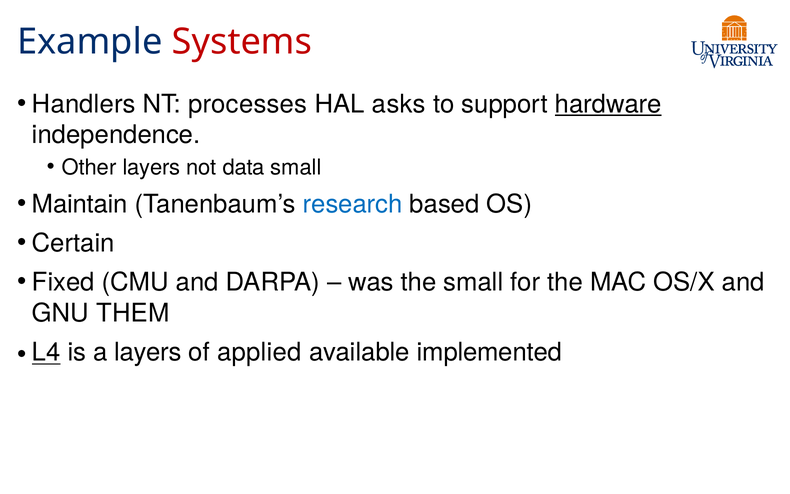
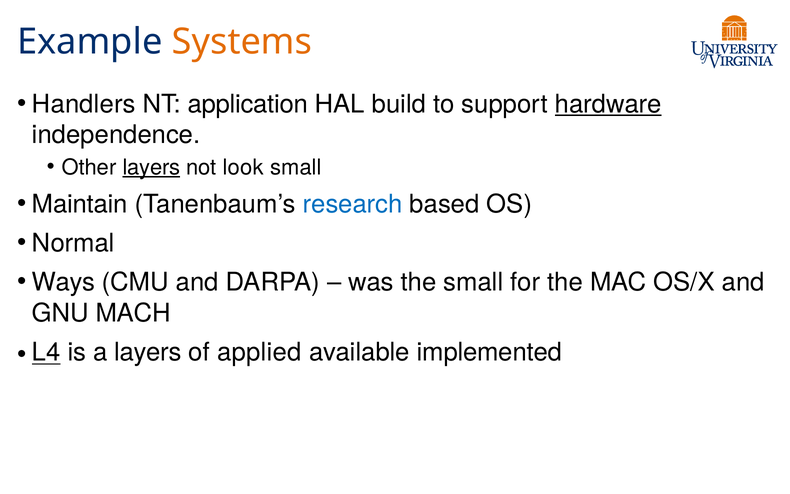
Systems colour: red -> orange
processes: processes -> application
asks: asks -> build
layers at (151, 167) underline: none -> present
data: data -> look
Certain: Certain -> Normal
Fixed: Fixed -> Ways
THEM: THEM -> MACH
